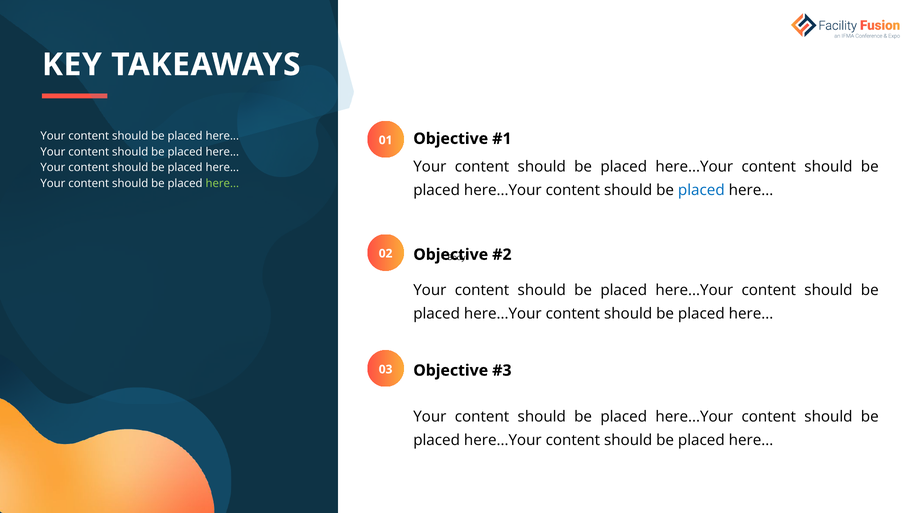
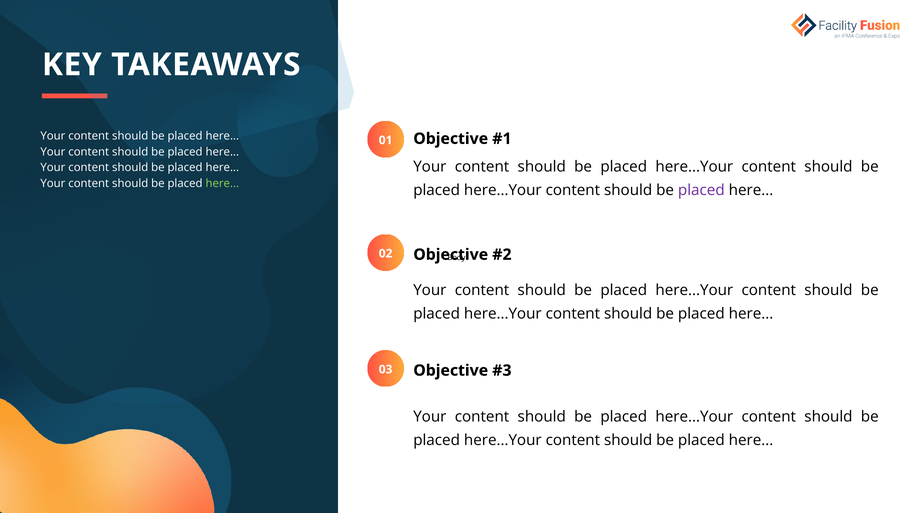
placed at (701, 190) colour: blue -> purple
